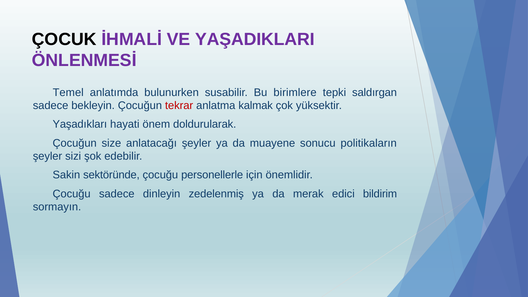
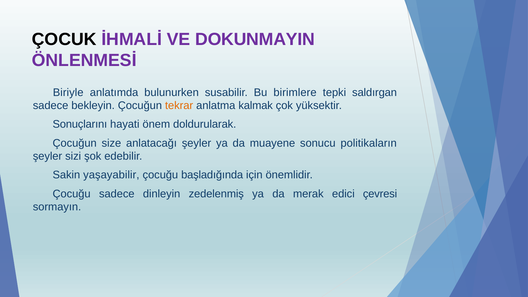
YAŞADIKLARI: YAŞADIKLARI -> DOKUNMAYIN
Temel: Temel -> Biriyle
tekrar colour: red -> orange
Yaşadıkları: Yaşadıkları -> Sonuçlarını
sektöründe: sektöründe -> yaşayabilir
personellerle: personellerle -> başladığında
bildirim: bildirim -> çevresi
